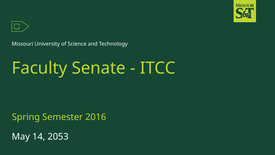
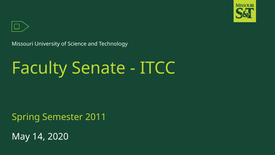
2016: 2016 -> 2011
2053: 2053 -> 2020
